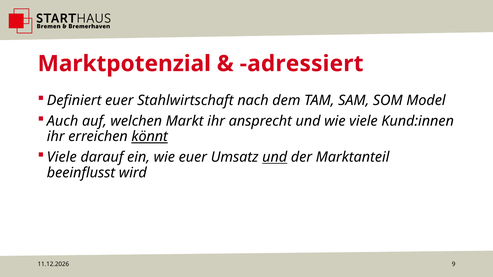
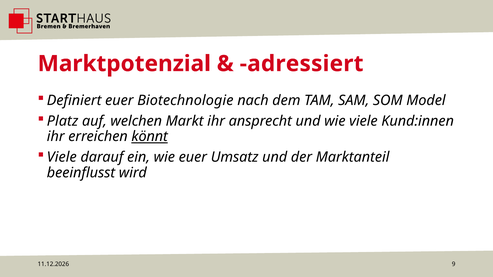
Stahlwirtschaft: Stahlwirtschaft -> Biotechnologie
Auch: Auch -> Platz
und at (275, 157) underline: present -> none
